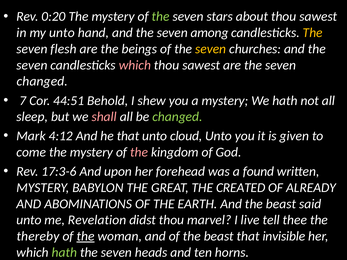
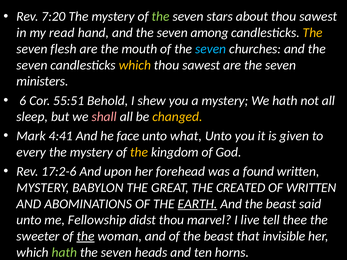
0:20: 0:20 -> 7:20
my unto: unto -> read
beings: beings -> mouth
seven at (211, 49) colour: yellow -> light blue
which at (135, 65) colour: pink -> yellow
changed at (42, 81): changed -> ministers
7: 7 -> 6
44:51: 44:51 -> 55:51
changed at (177, 117) colour: light green -> yellow
4:12: 4:12 -> 4:41
he that: that -> face
cloud: cloud -> what
come: come -> every
the at (139, 152) colour: pink -> yellow
17:3-6: 17:3-6 -> 17:2-6
OF ALREADY: ALREADY -> WRITTEN
EARTH underline: none -> present
Revelation: Revelation -> Fellowship
thereby: thereby -> sweeter
